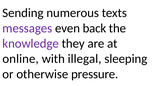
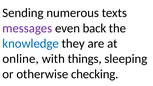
knowledge colour: purple -> blue
illegal: illegal -> things
pressure: pressure -> checking
